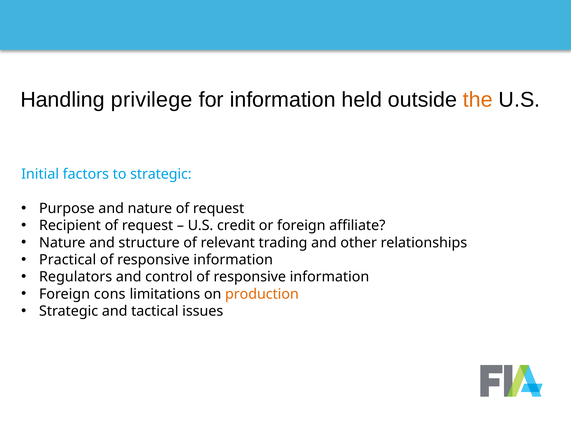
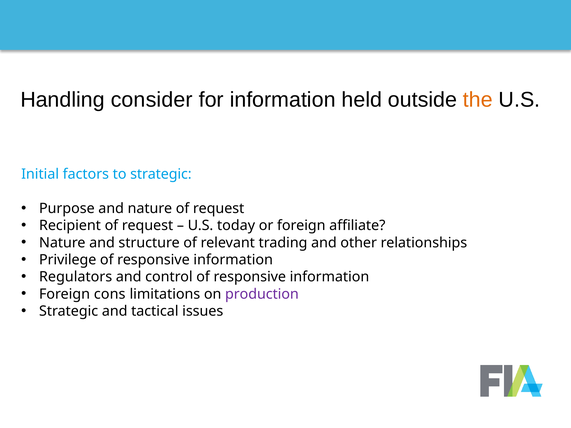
privilege: privilege -> consider
credit: credit -> today
Practical: Practical -> Privilege
production colour: orange -> purple
